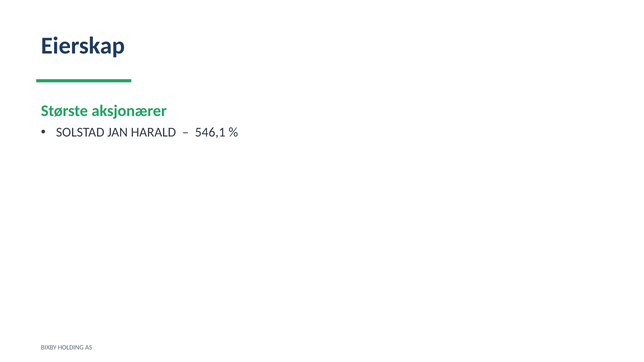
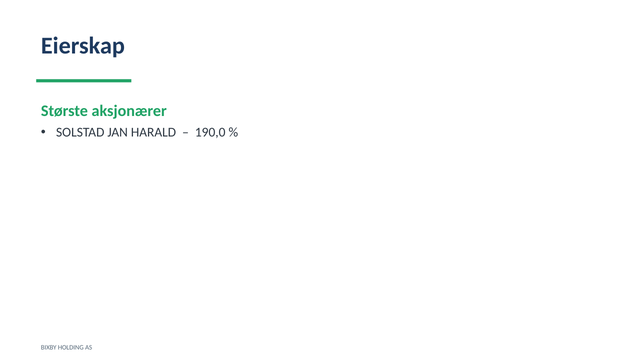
546,1: 546,1 -> 190,0
